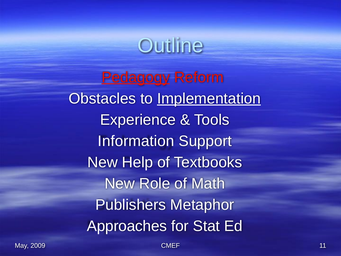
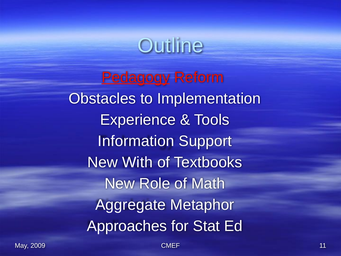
Implementation underline: present -> none
Help: Help -> With
Publishers: Publishers -> Aggregate
